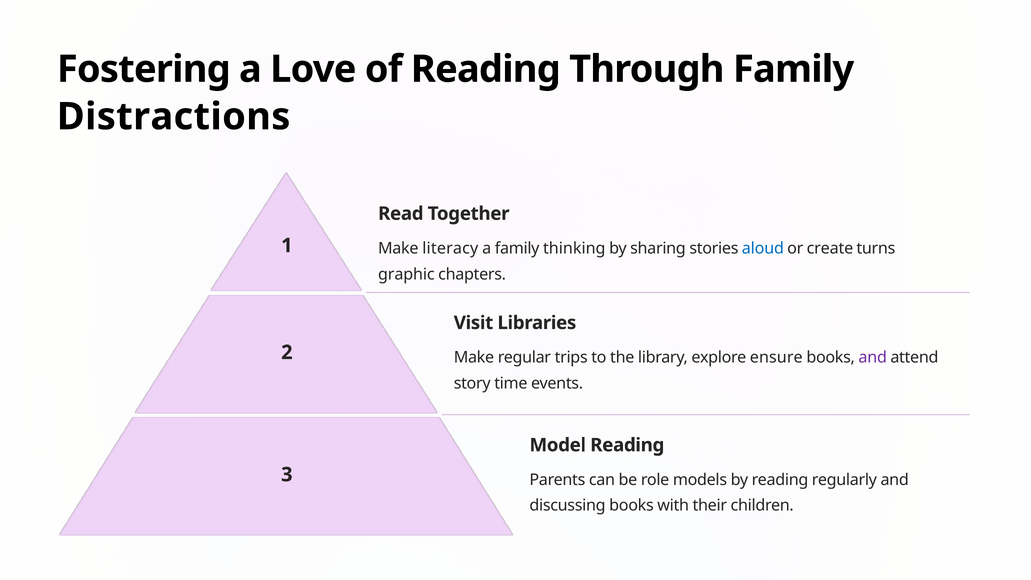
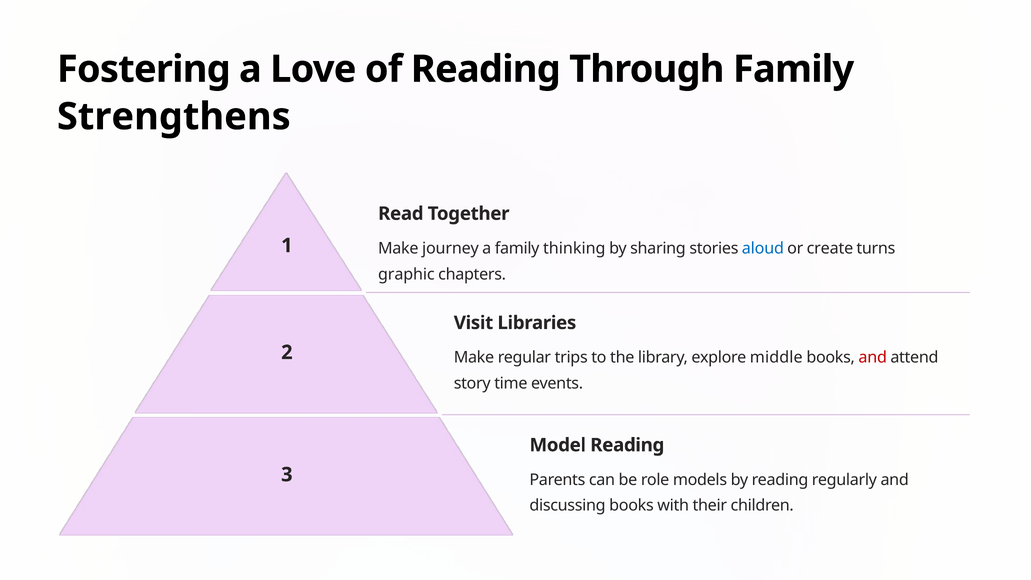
Distractions: Distractions -> Strengthens
literacy: literacy -> journey
ensure: ensure -> middle
and at (873, 357) colour: purple -> red
